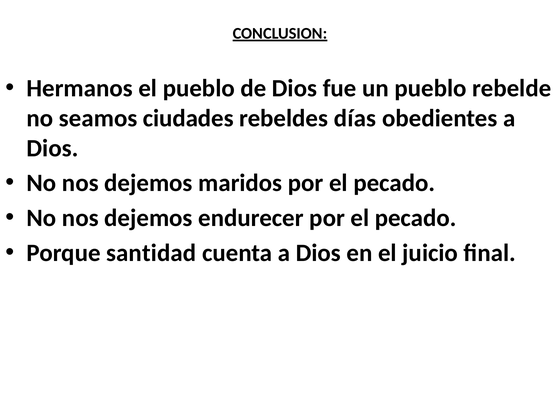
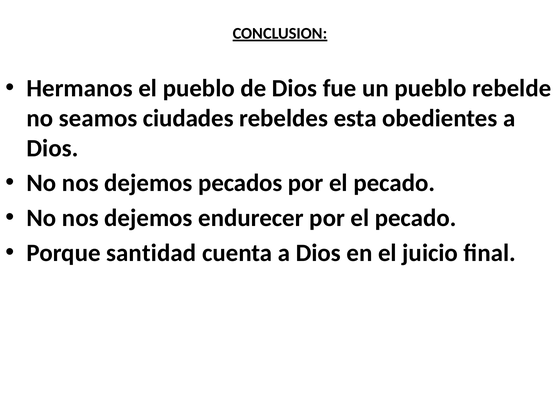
días: días -> esta
maridos: maridos -> pecados
